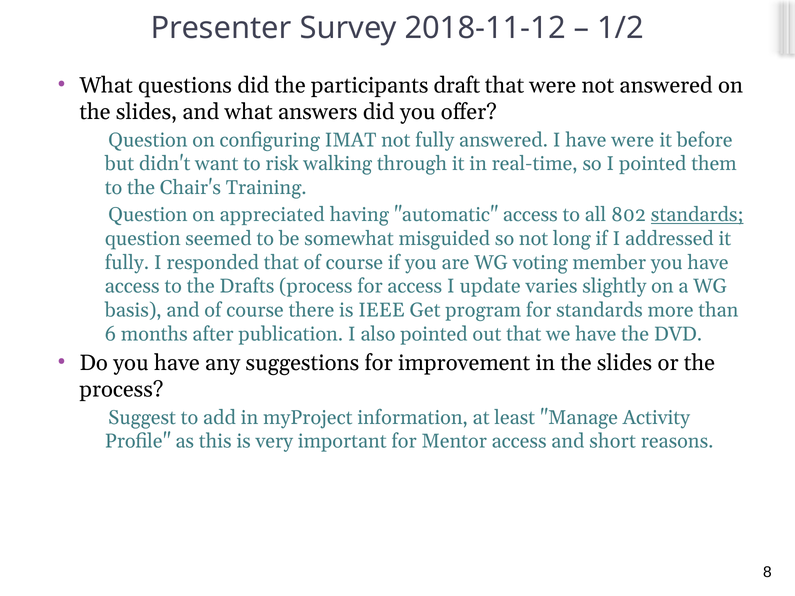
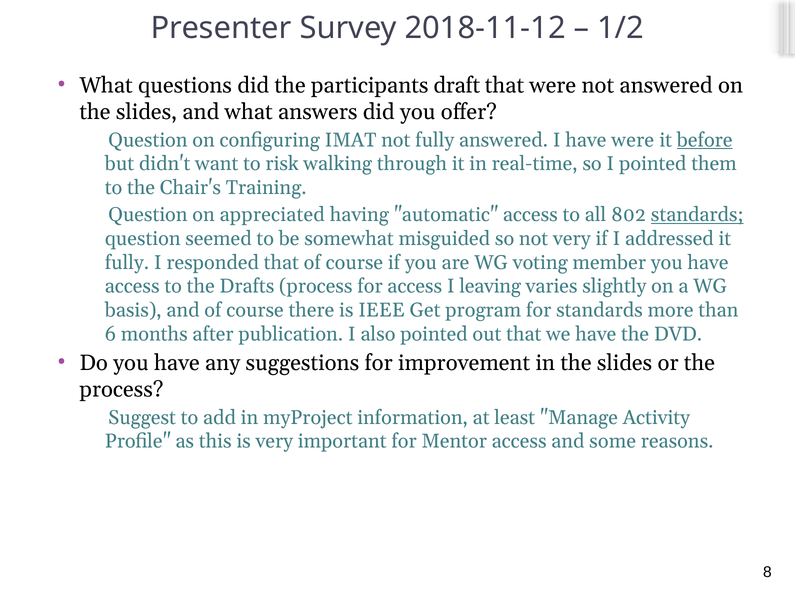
before underline: none -> present
not long: long -> very
update: update -> leaving
short: short -> some
